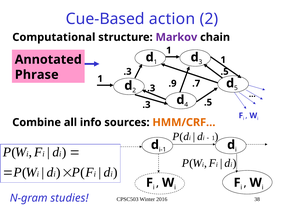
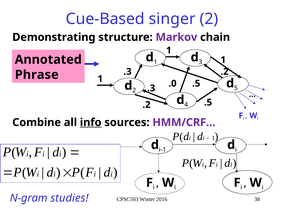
action: action -> singer
Computational: Computational -> Demonstrating
.5 at (225, 72): .5 -> .2
.9: .9 -> .0
.7 at (196, 83): .7 -> .5
.3 at (146, 105): .3 -> .2
info underline: none -> present
HMM/CRF… colour: orange -> purple
